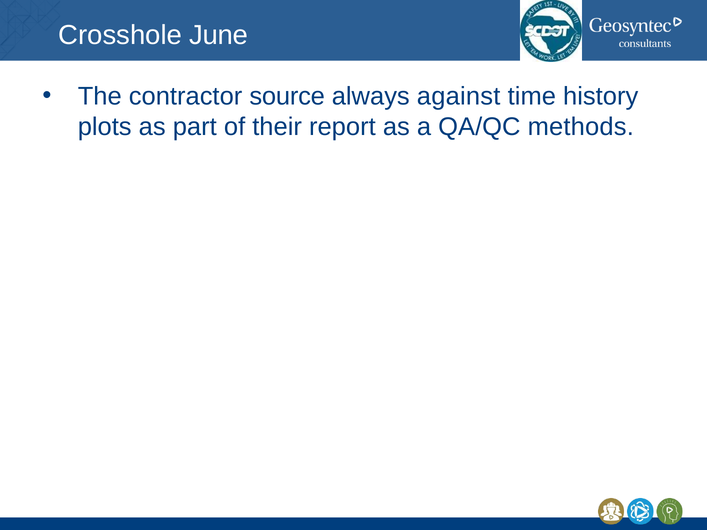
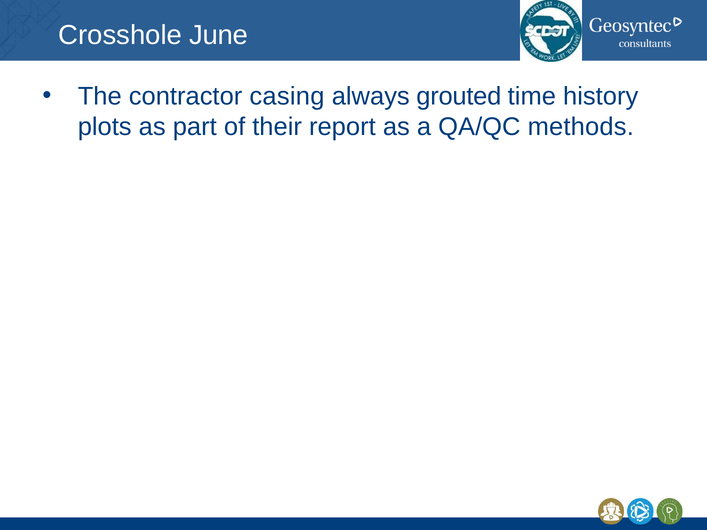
source: source -> casing
against: against -> grouted
